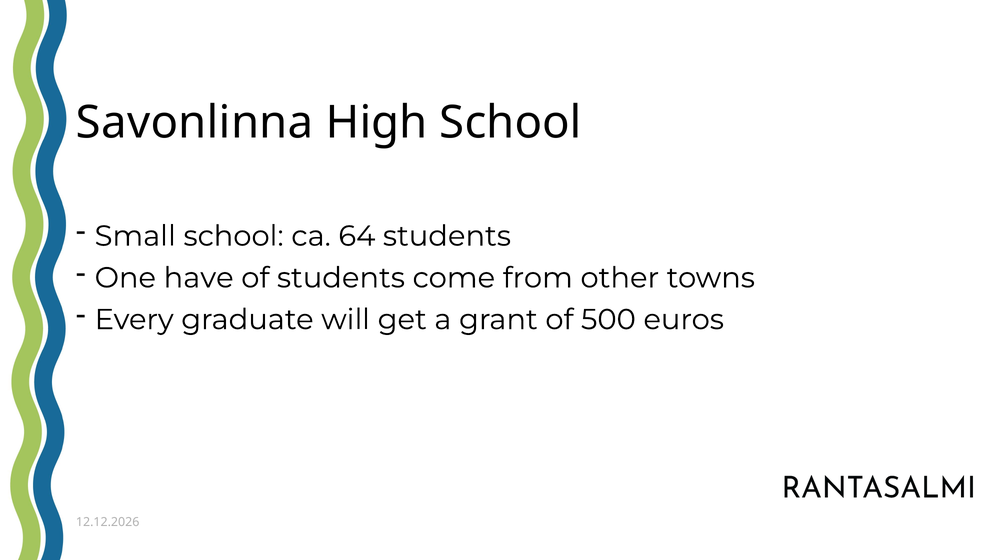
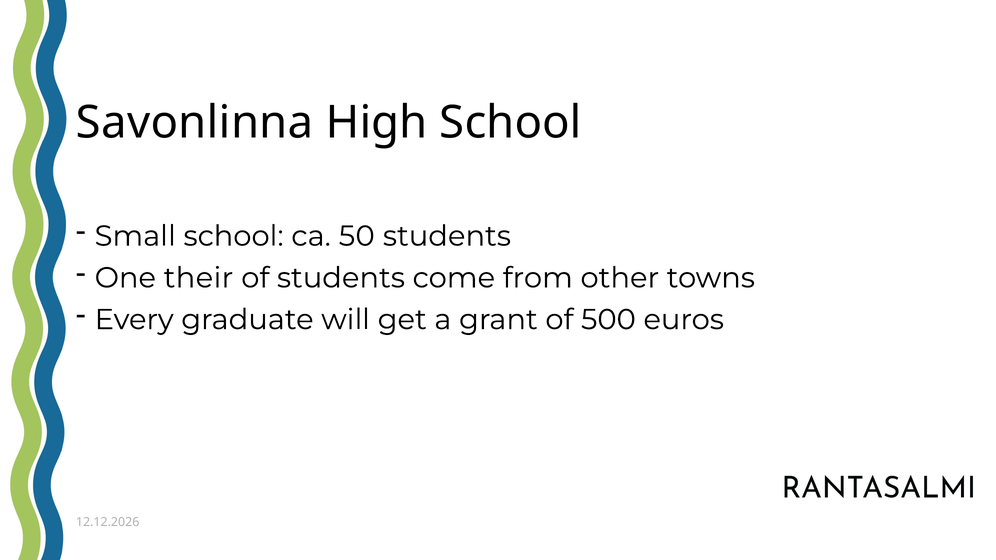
64: 64 -> 50
have: have -> their
